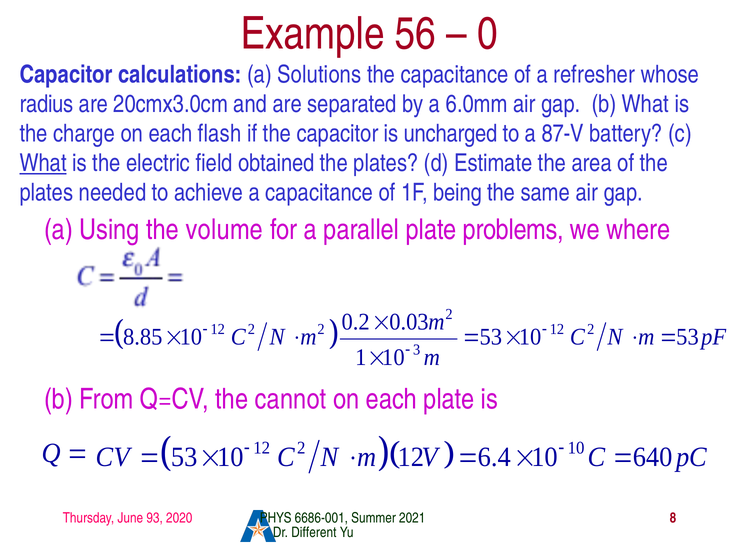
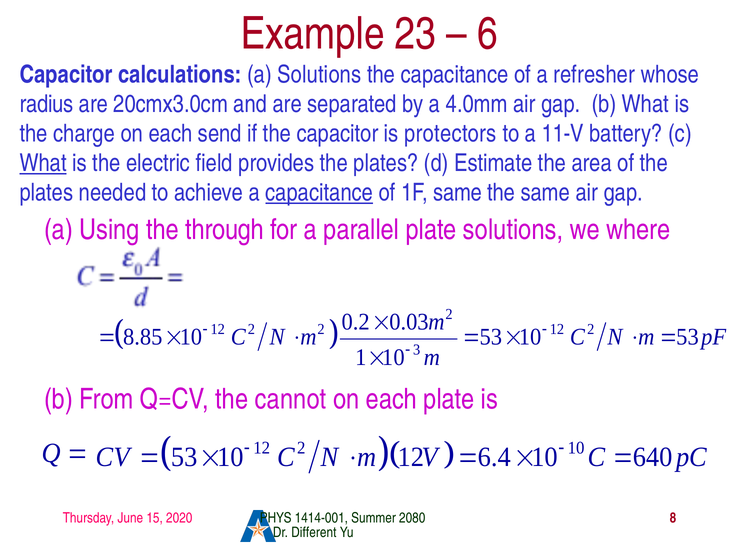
56: 56 -> 23
0: 0 -> 6
6.0mm: 6.0mm -> 4.0mm
flash: flash -> send
uncharged: uncharged -> protectors
87-V: 87-V -> 11-V
obtained: obtained -> provides
capacitance at (319, 193) underline: none -> present
1F being: being -> same
volume: volume -> through
plate problems: problems -> solutions
93: 93 -> 15
6686-001: 6686-001 -> 1414-001
2021: 2021 -> 2080
